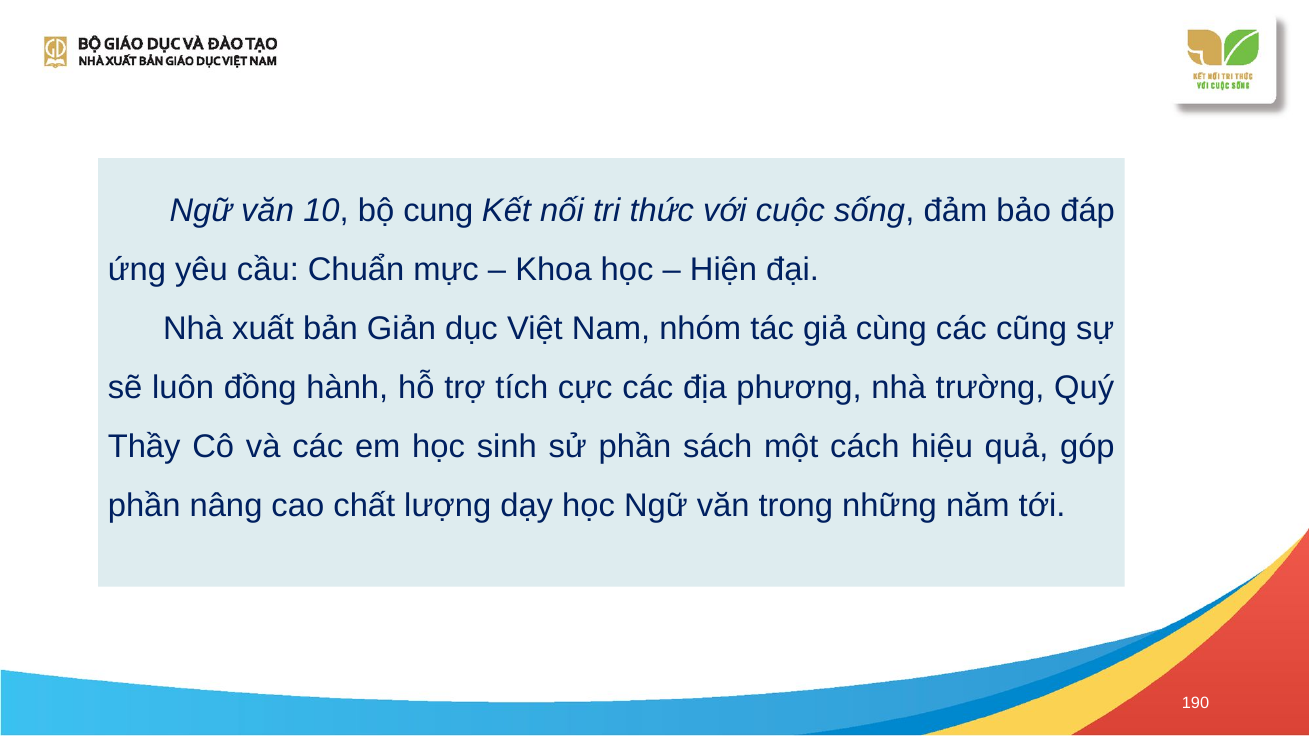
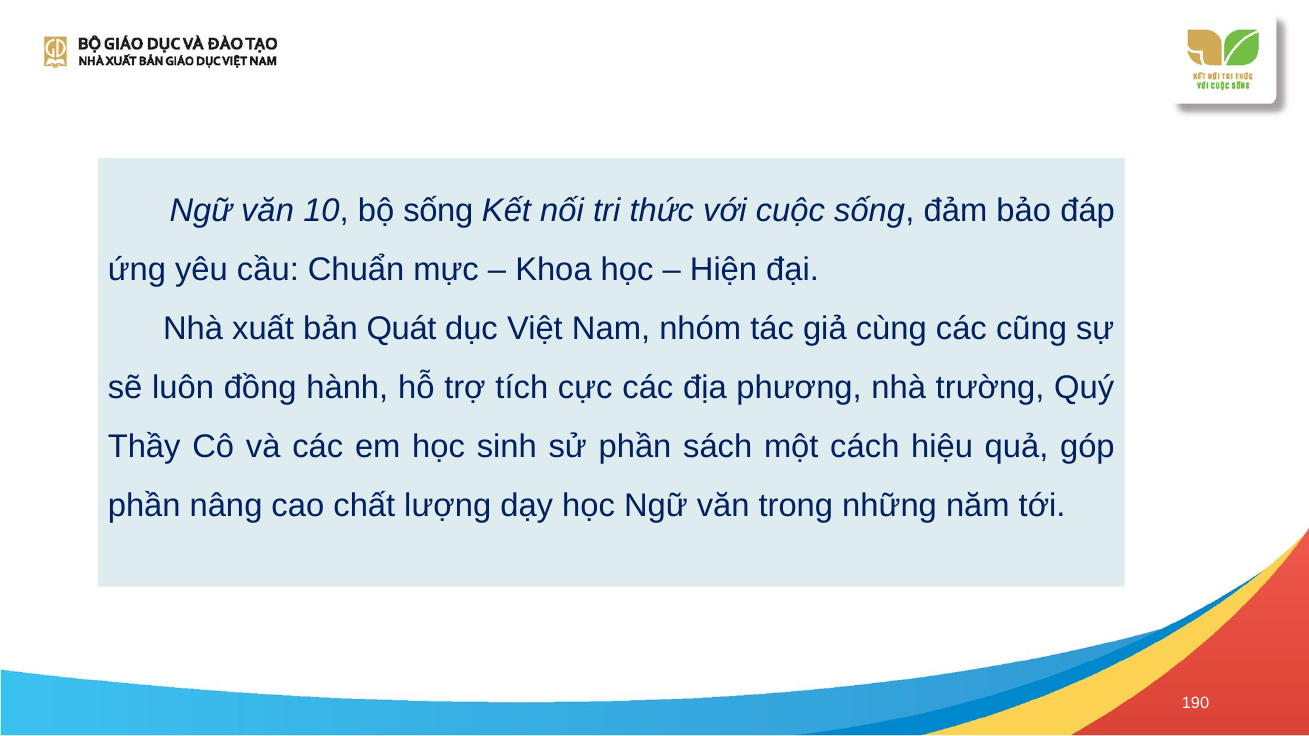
bộ cung: cung -> sống
Giản: Giản -> Quát
